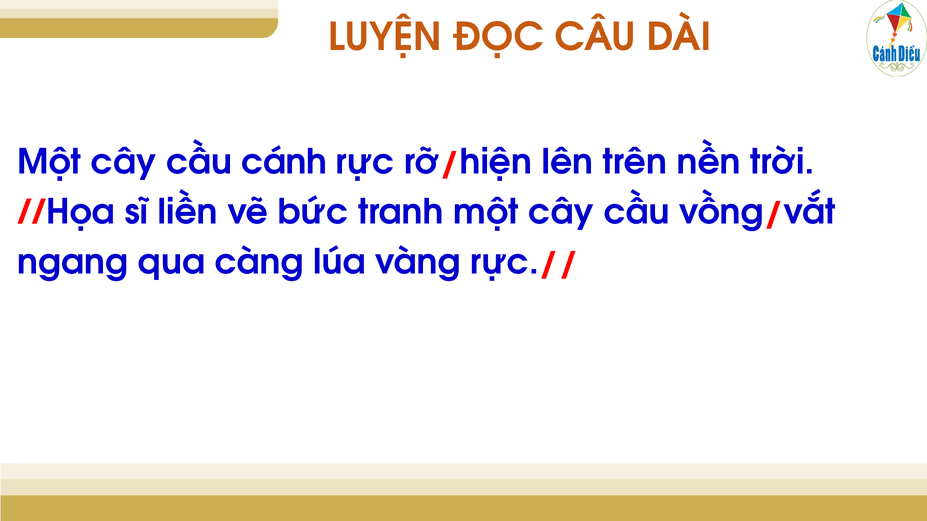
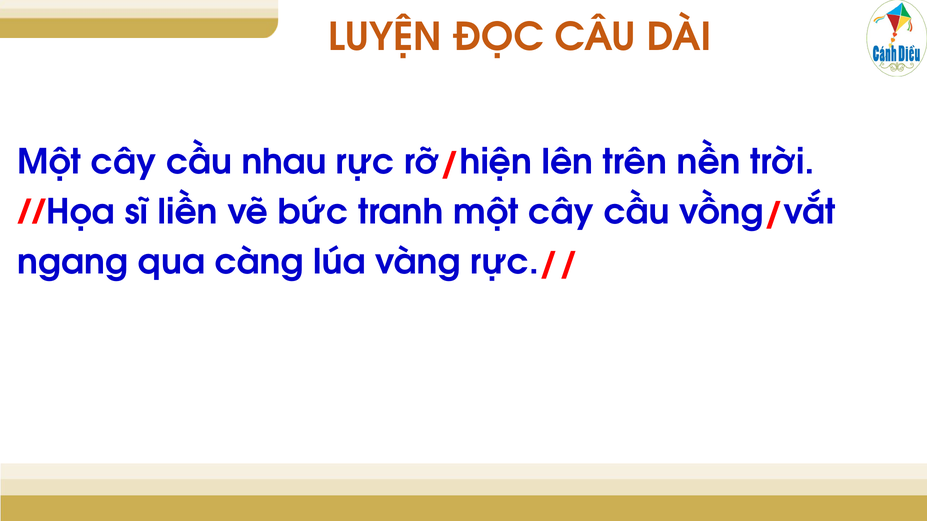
cánh: cánh -> nhau
